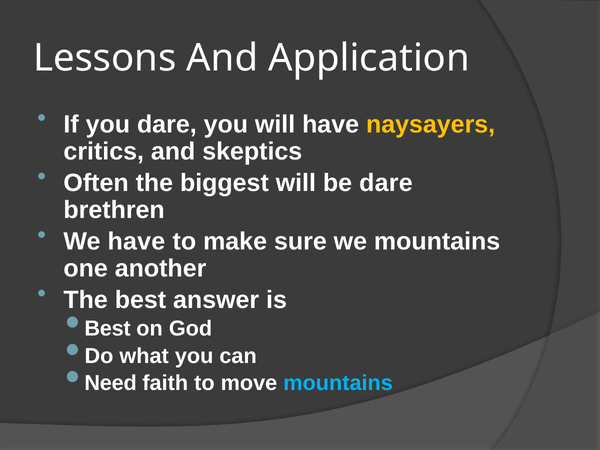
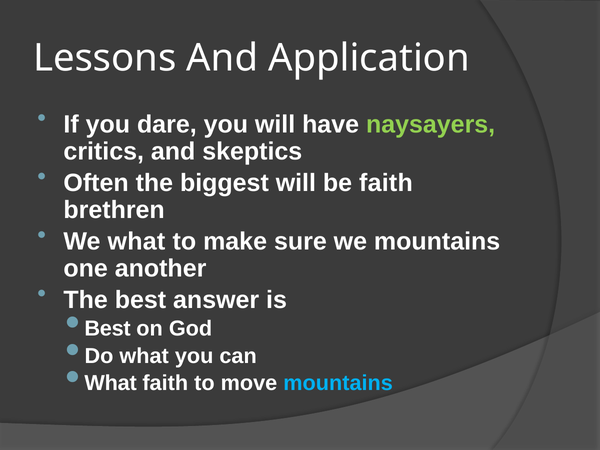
naysayers colour: yellow -> light green
be dare: dare -> faith
We have: have -> what
Need at (111, 383): Need -> What
